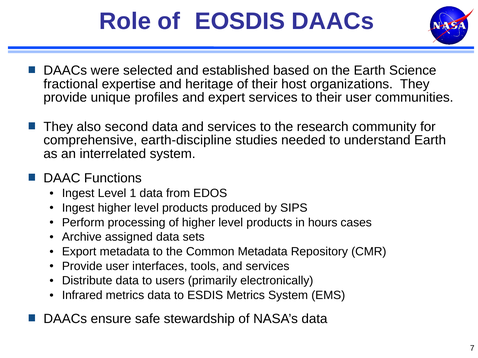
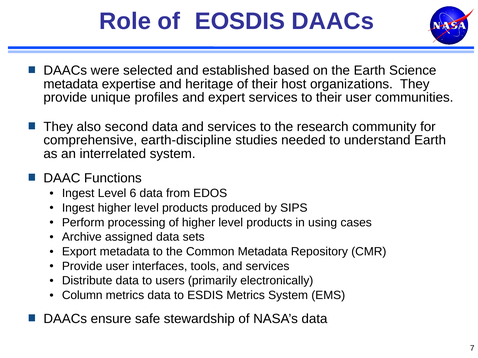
fractional at (71, 84): fractional -> metadata
1: 1 -> 6
hours: hours -> using
Infrared: Infrared -> Column
